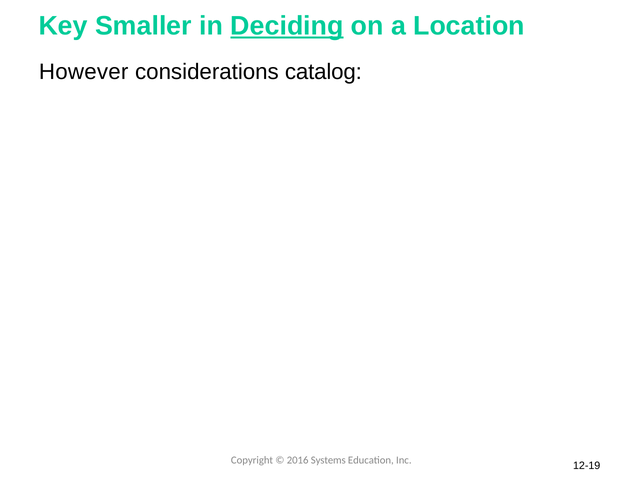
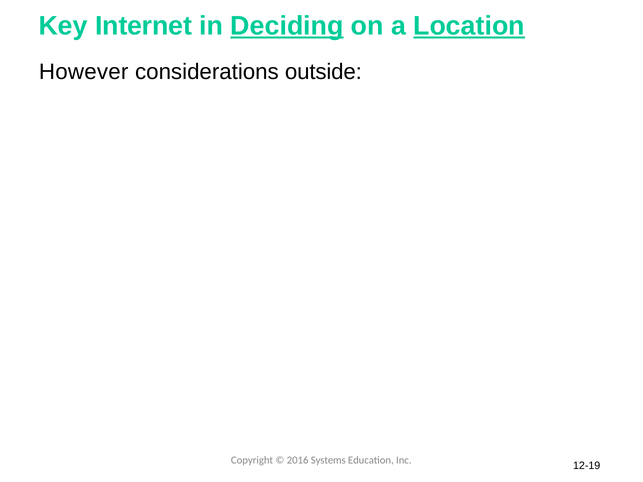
Smaller: Smaller -> Internet
Location underline: none -> present
catalog: catalog -> outside
